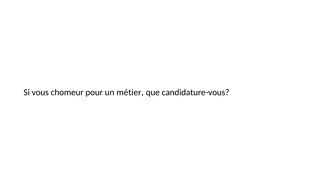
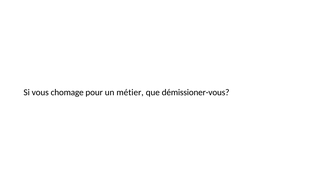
chomeur: chomeur -> chomage
candidature-vous: candidature-vous -> démissioner-vous
